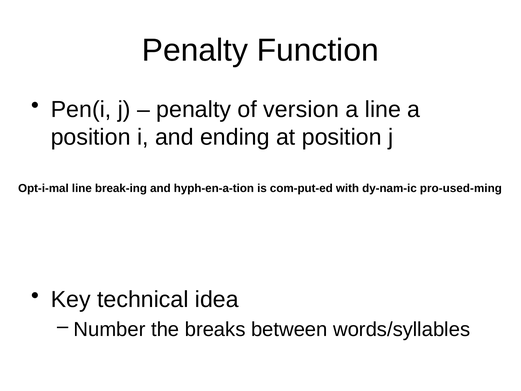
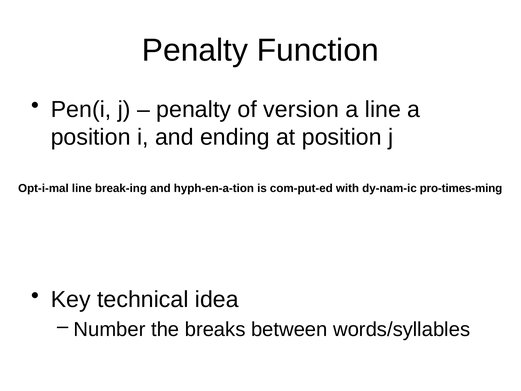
pro-used-ming: pro-used-ming -> pro-times-ming
